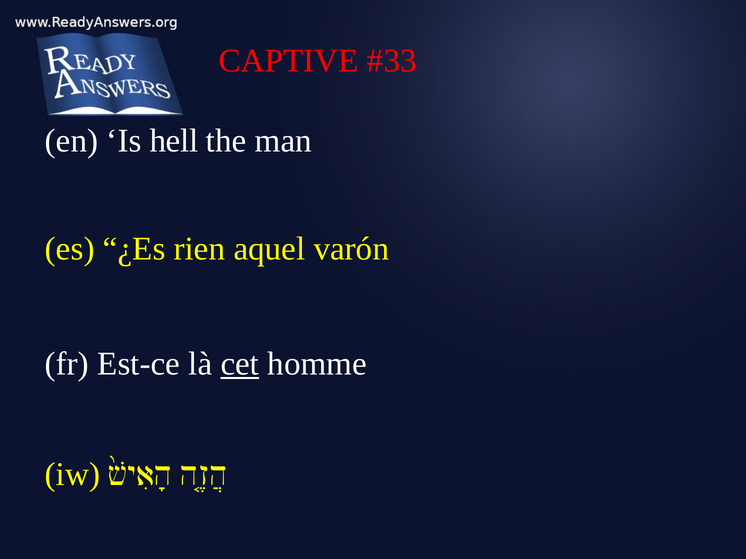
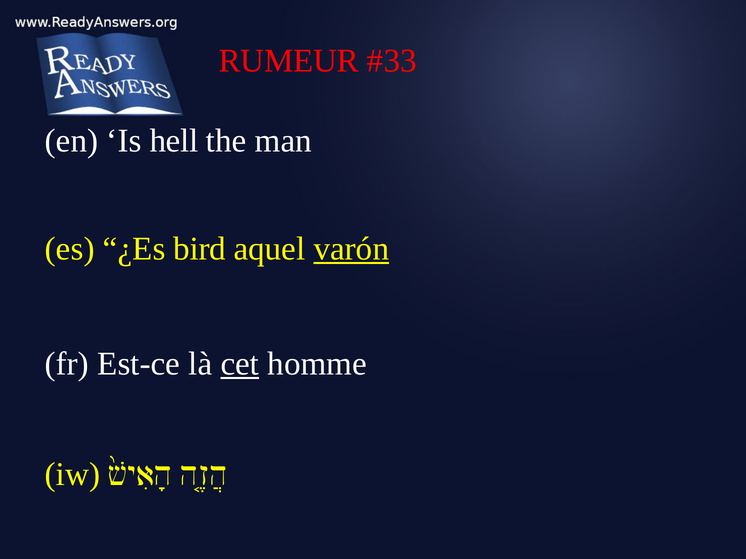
CAPTIVE: CAPTIVE -> RUMEUR
rien: rien -> bird
varón underline: none -> present
